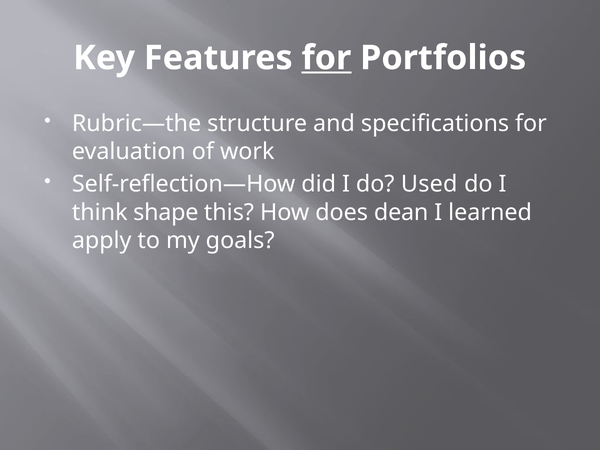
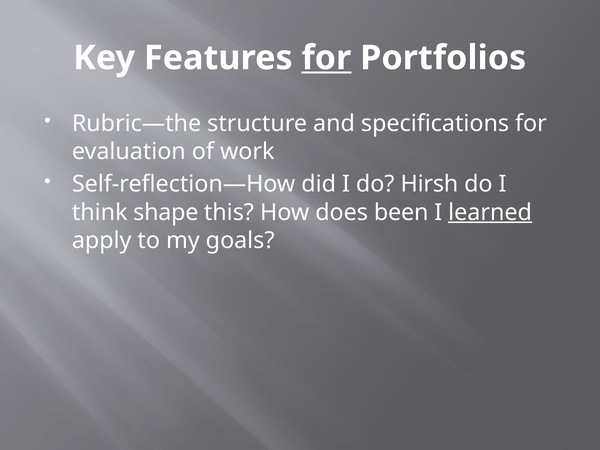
Used: Used -> Hirsh
dean: dean -> been
learned underline: none -> present
